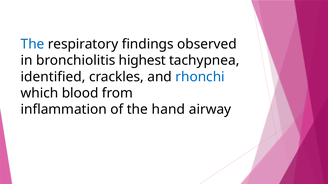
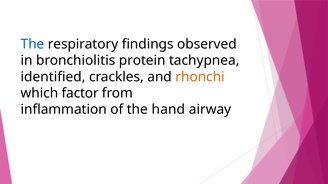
highest: highest -> protein
rhonchi colour: blue -> orange
blood: blood -> factor
